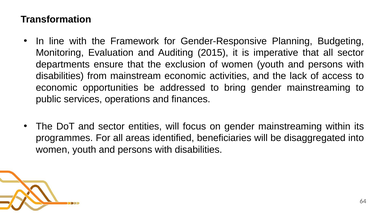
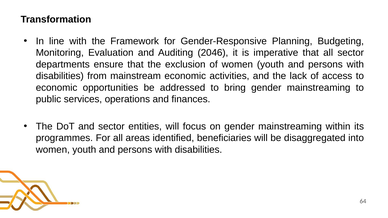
2015: 2015 -> 2046
